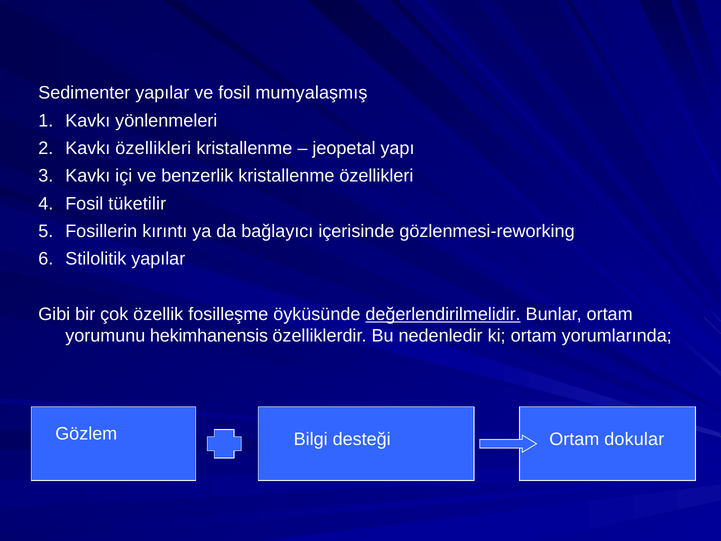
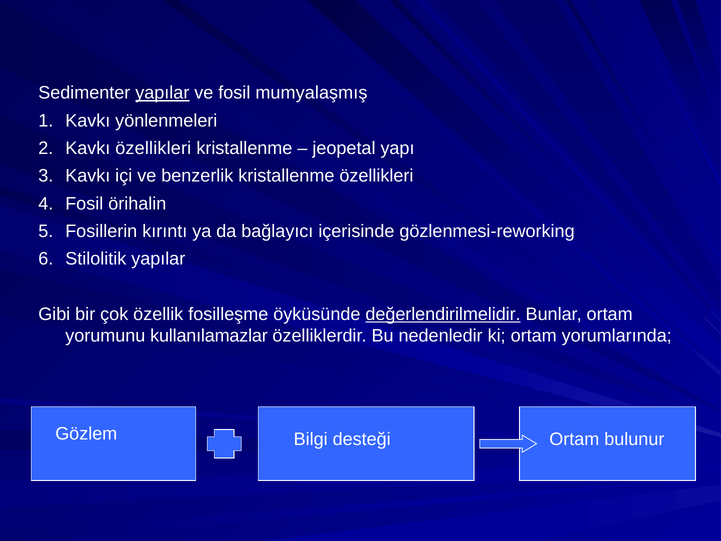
yapılar at (162, 93) underline: none -> present
tüketilir: tüketilir -> örihalin
hekimhanensis: hekimhanensis -> kullanılamazlar
dokular: dokular -> bulunur
